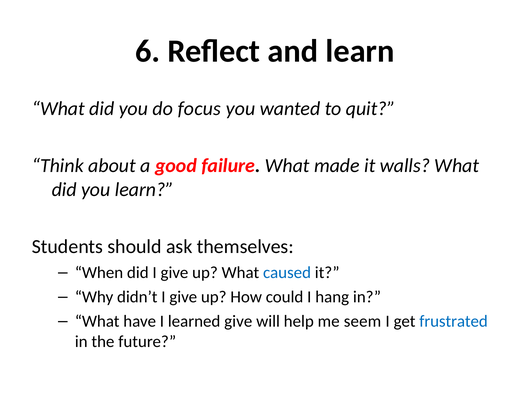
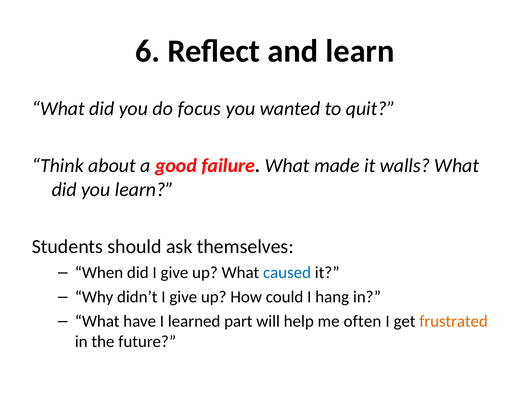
learned give: give -> part
seem: seem -> often
frustrated colour: blue -> orange
